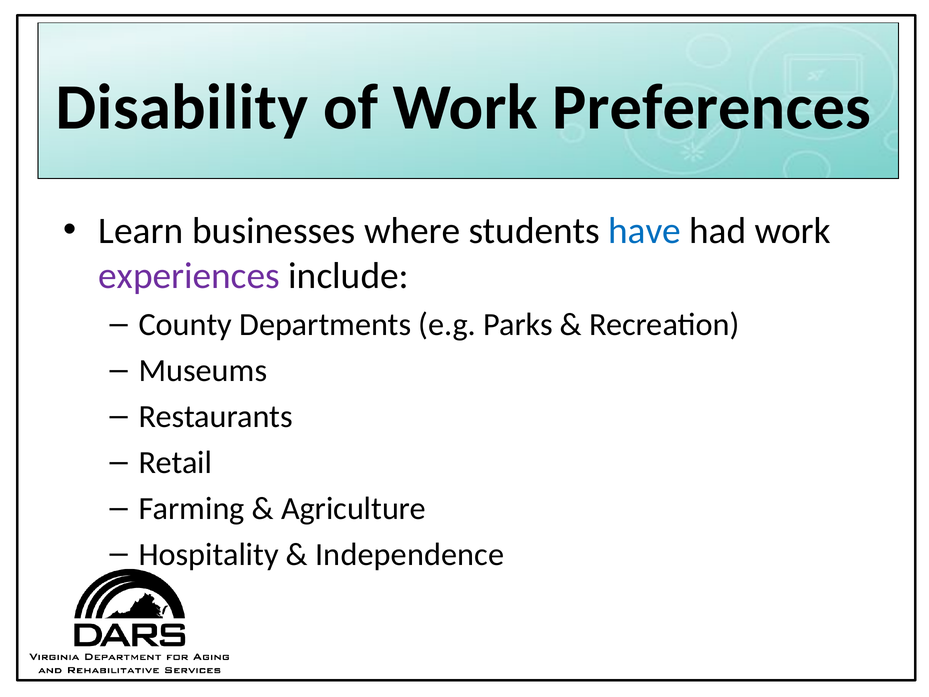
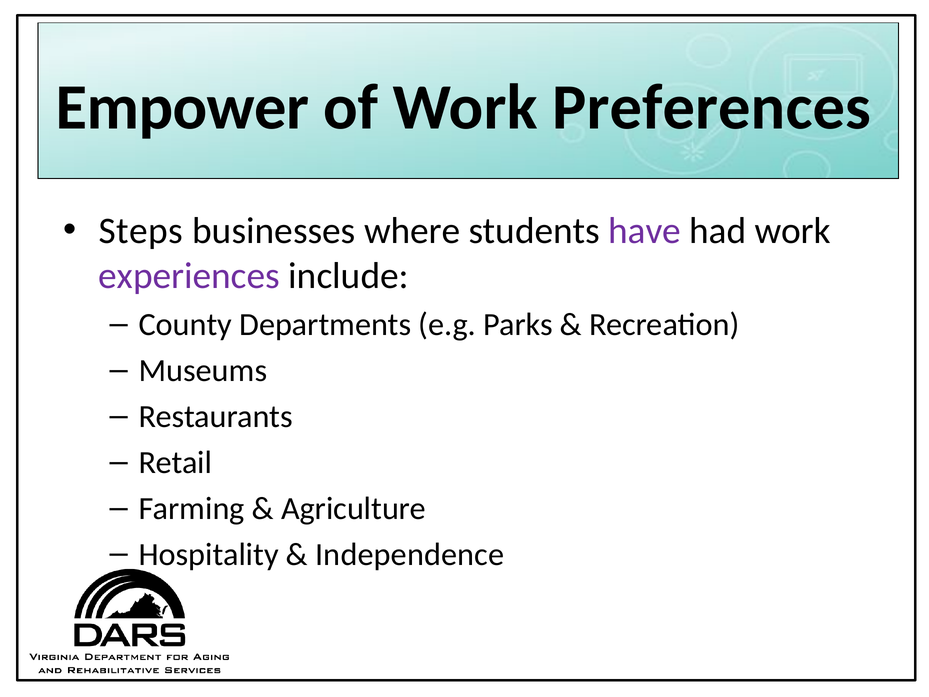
Disability: Disability -> Empower
Learn: Learn -> Steps
have colour: blue -> purple
